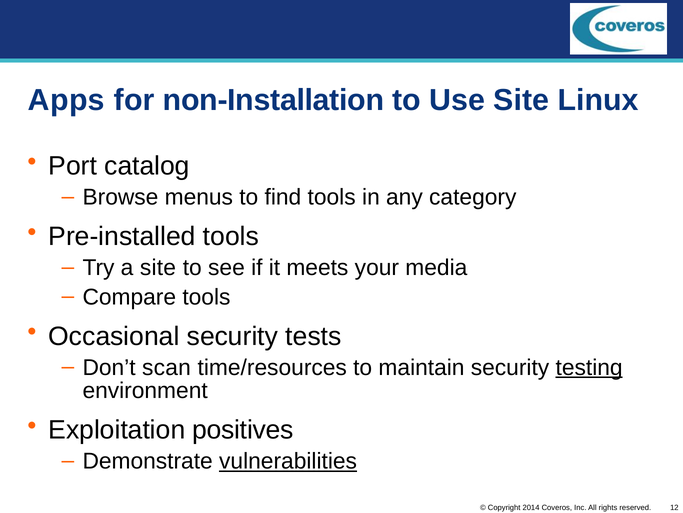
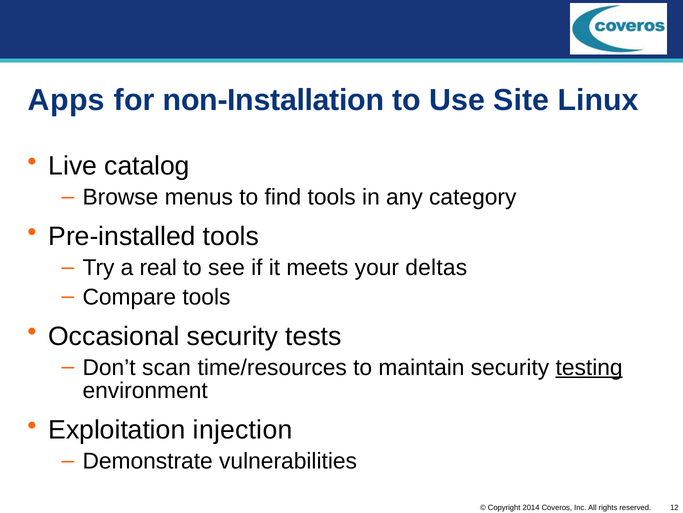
Port: Port -> Live
a site: site -> real
media: media -> deltas
positives: positives -> injection
vulnerabilities underline: present -> none
